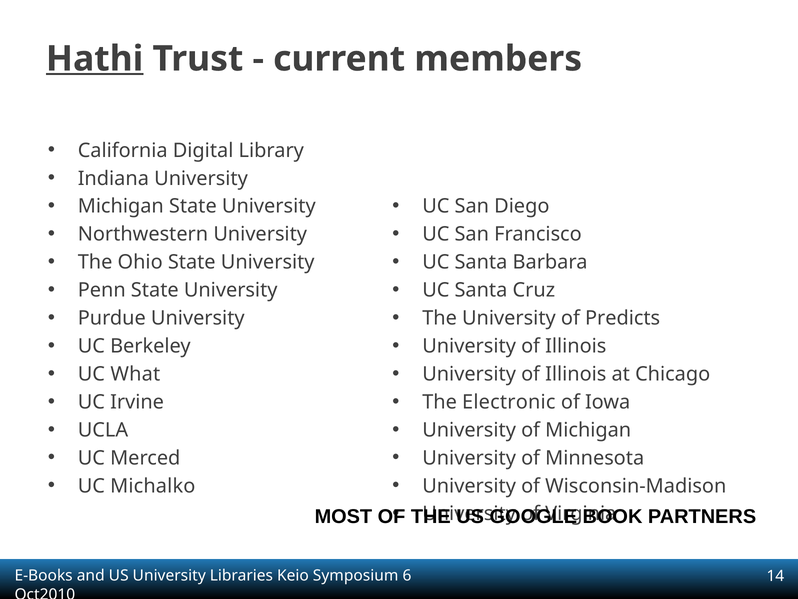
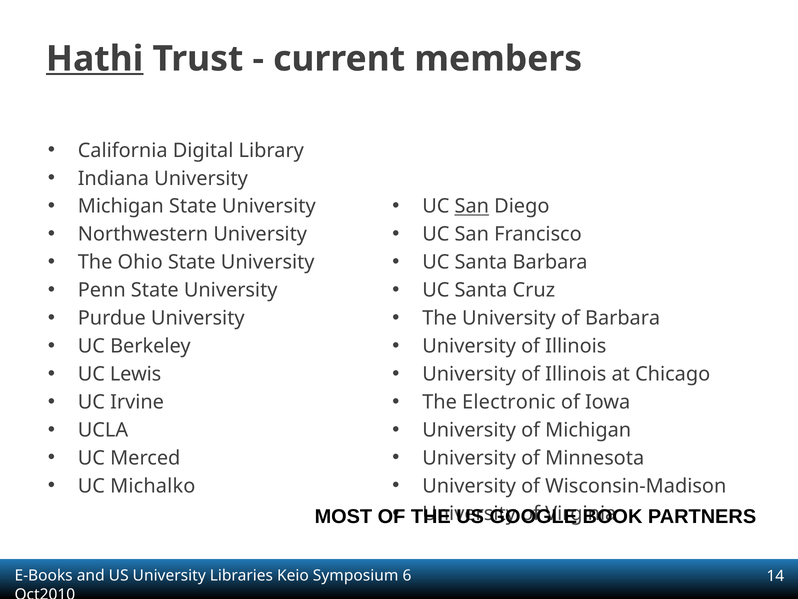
San at (472, 206) underline: none -> present
of Predicts: Predicts -> Barbara
What: What -> Lewis
